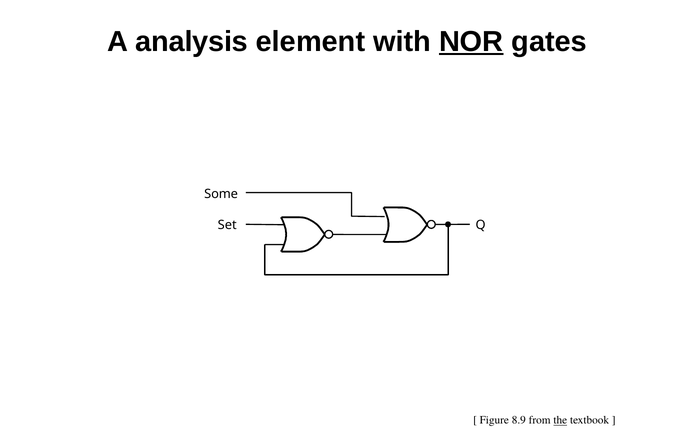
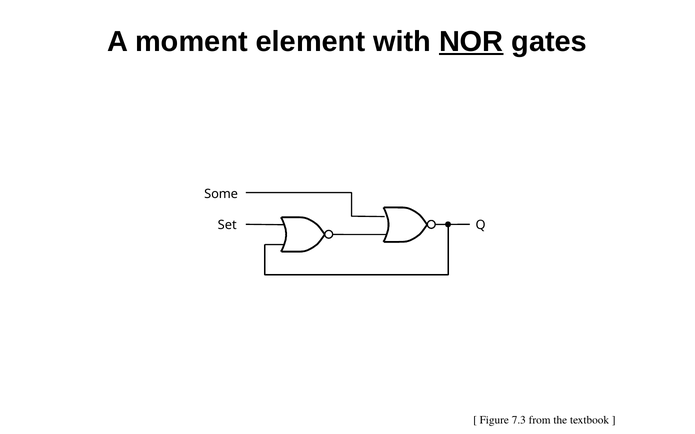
analysis: analysis -> moment
8.9: 8.9 -> 7.3
the underline: present -> none
